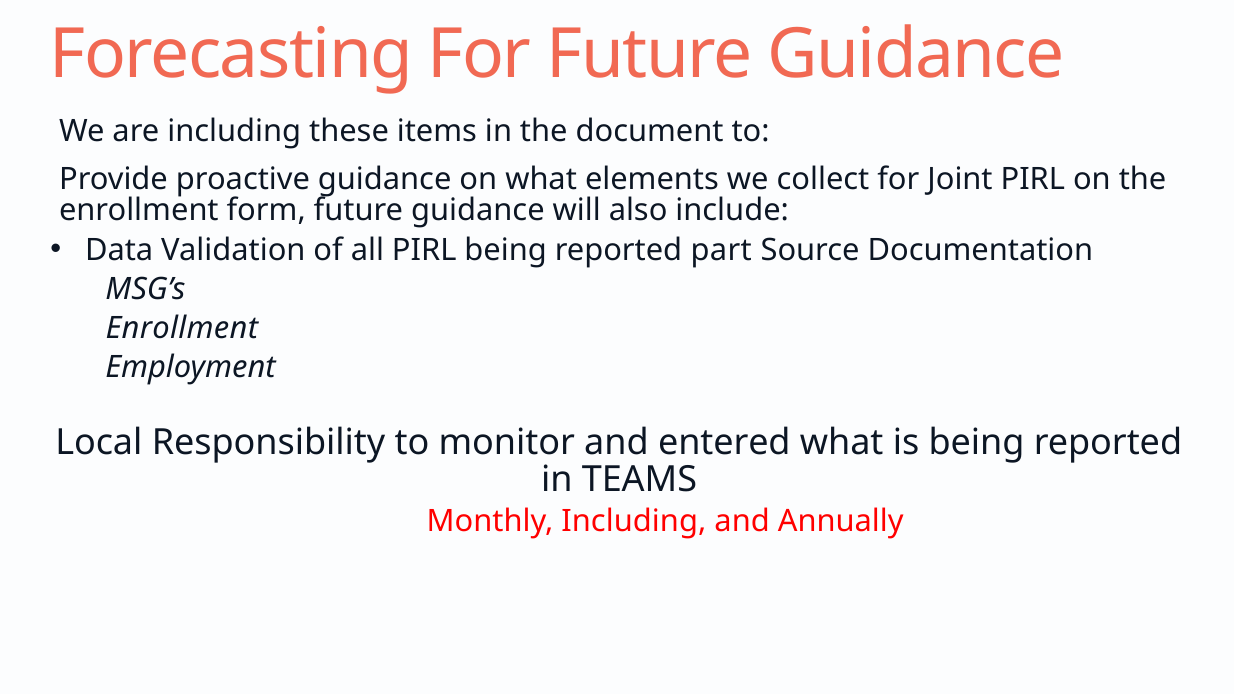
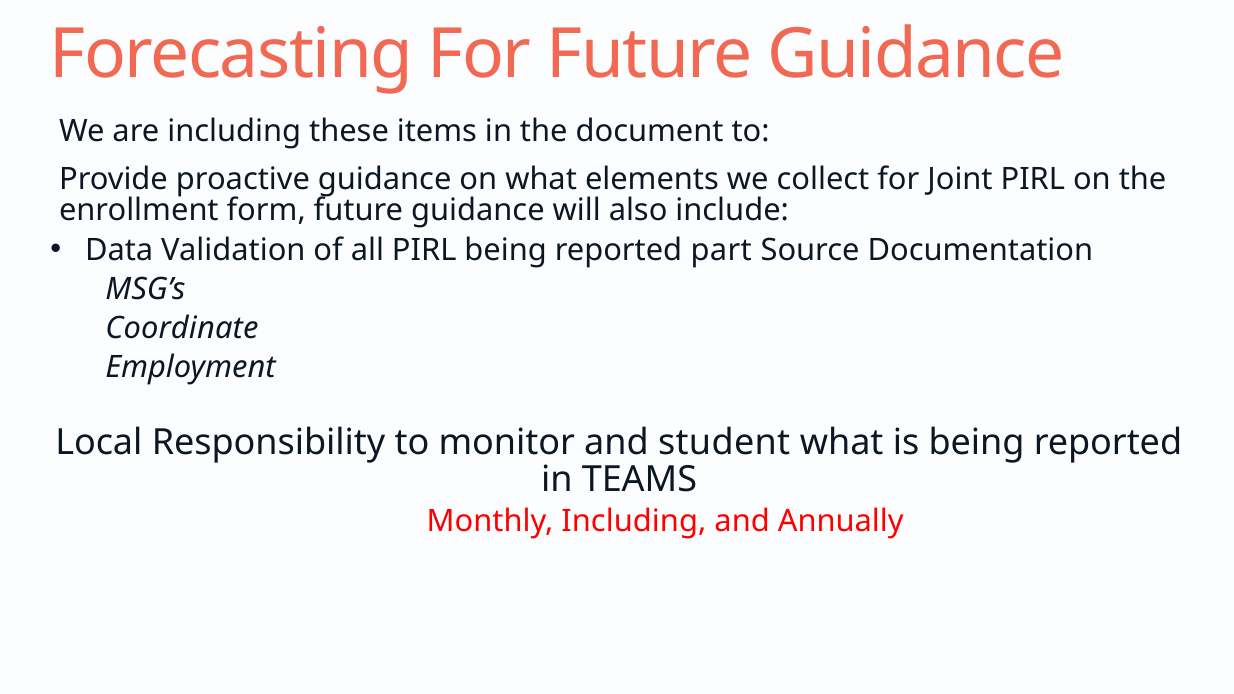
Enrollment at (182, 328): Enrollment -> Coordinate
entered: entered -> student
